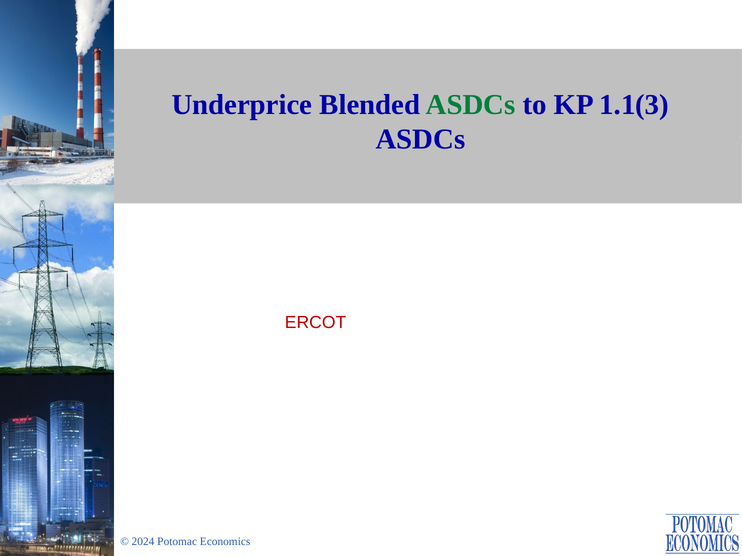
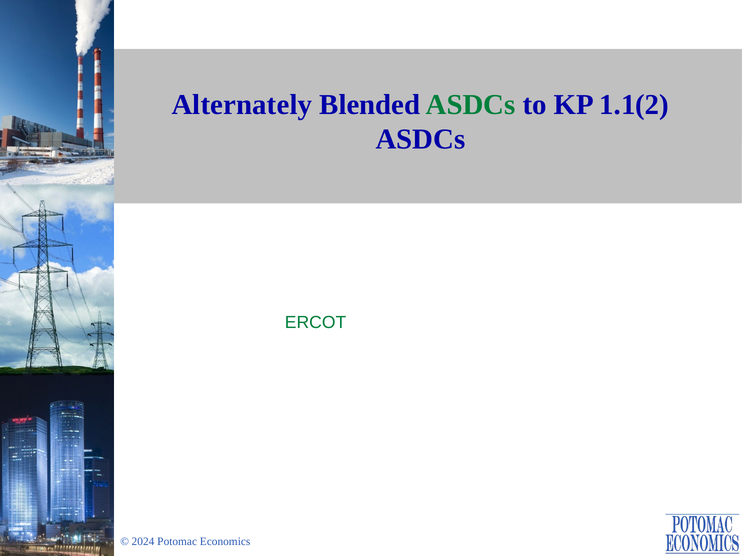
Underprice: Underprice -> Alternately
1.1(3: 1.1(3 -> 1.1(2
ERCOT colour: red -> green
